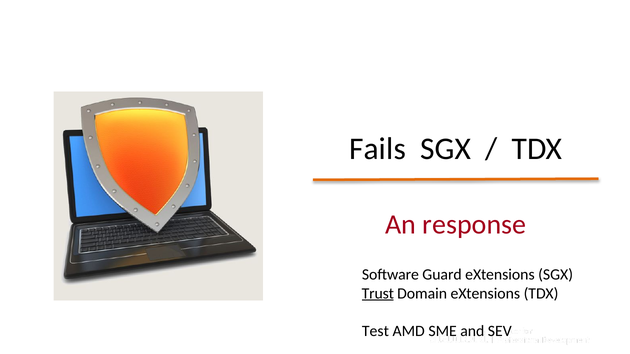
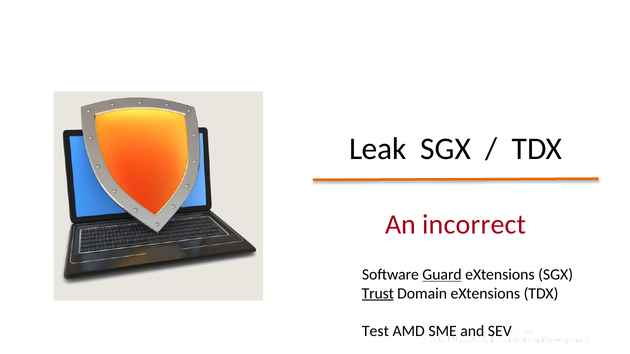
Fails: Fails -> Leak
response: response -> incorrect
Guard underline: none -> present
